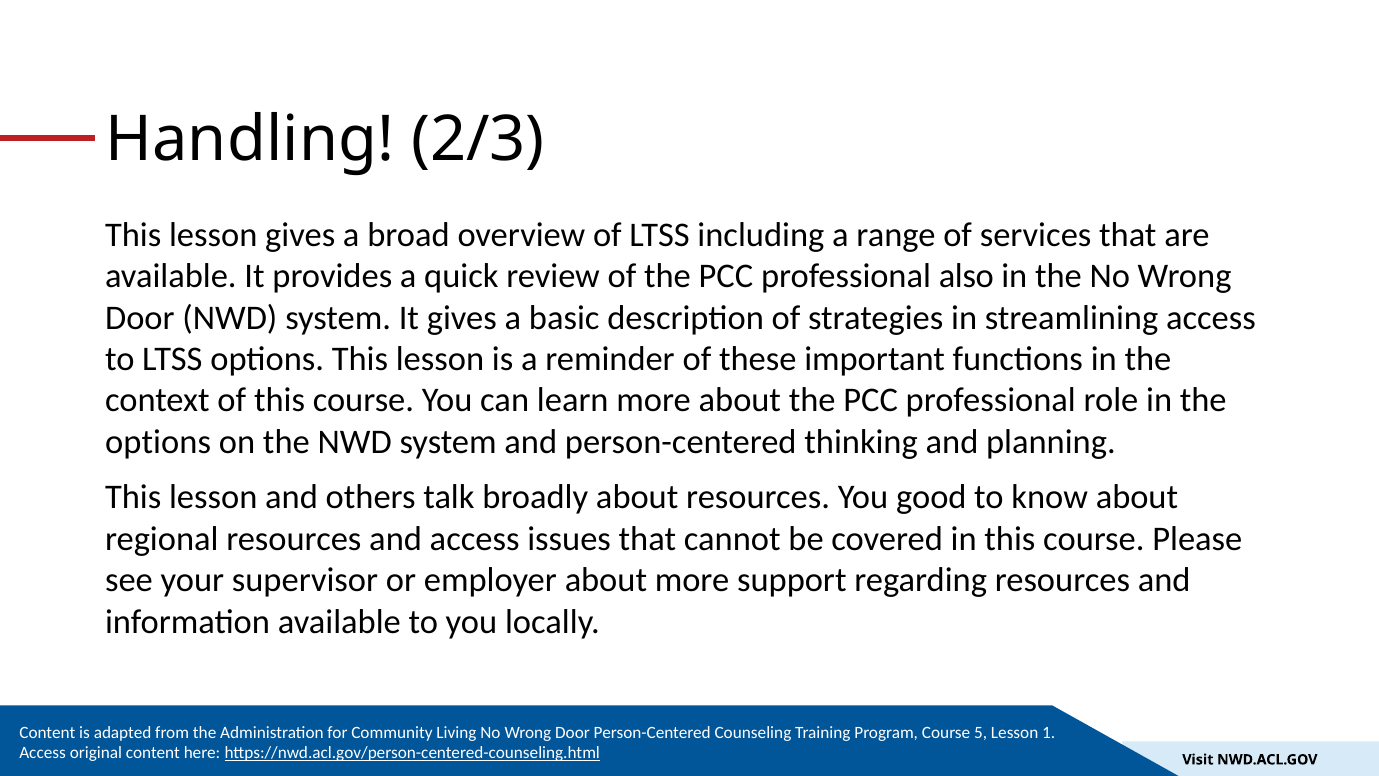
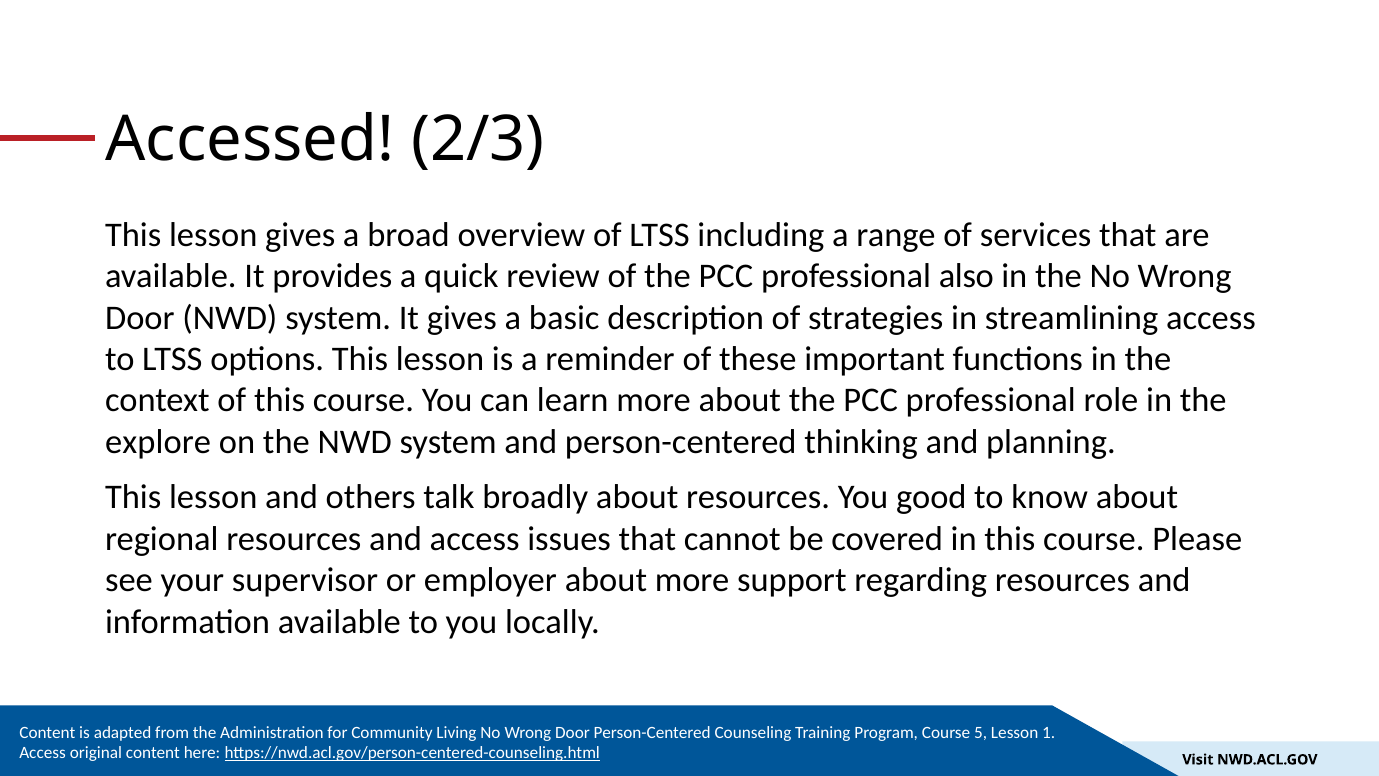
Handling: Handling -> Accessed
options at (158, 442): options -> explore
